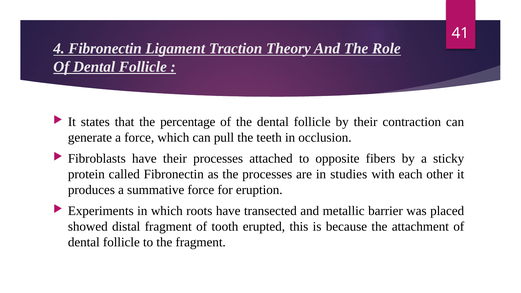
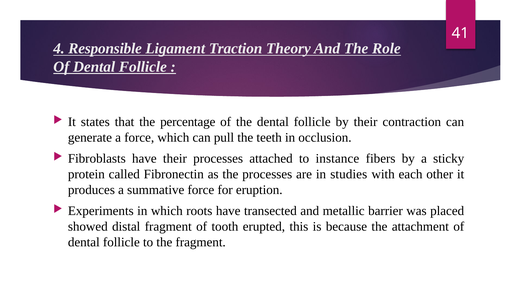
4 Fibronectin: Fibronectin -> Responsible
opposite: opposite -> instance
